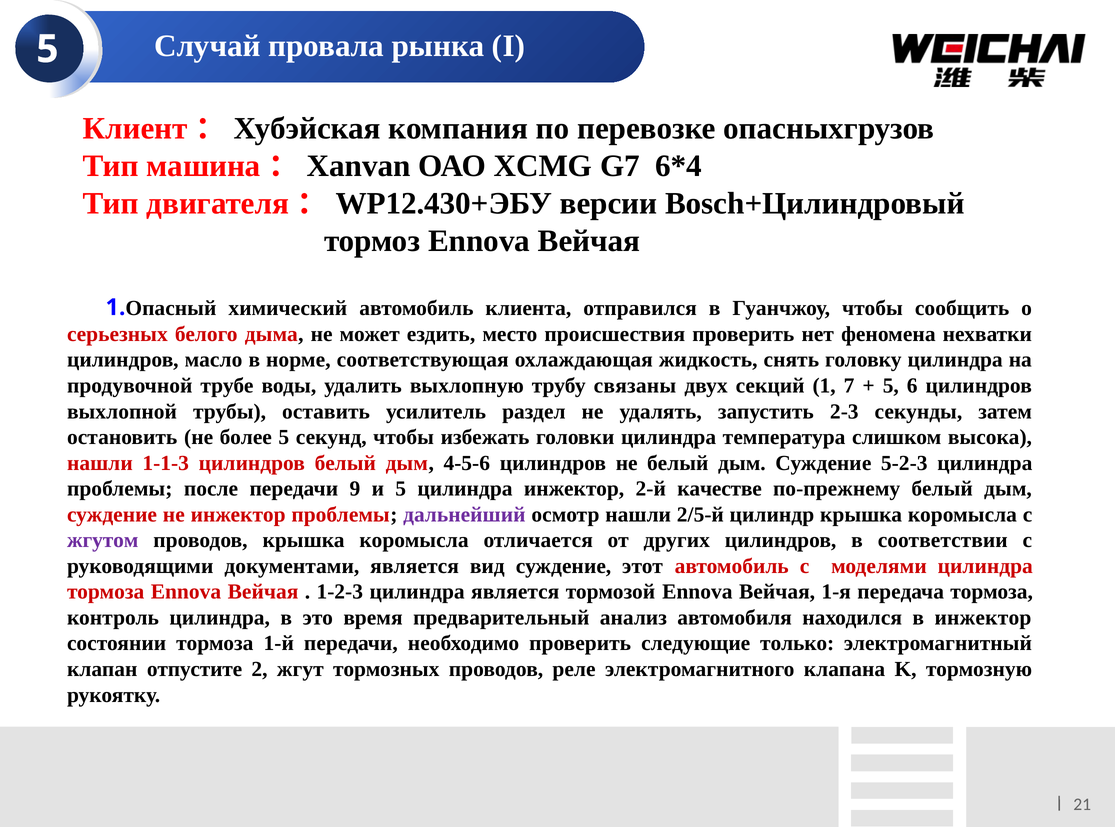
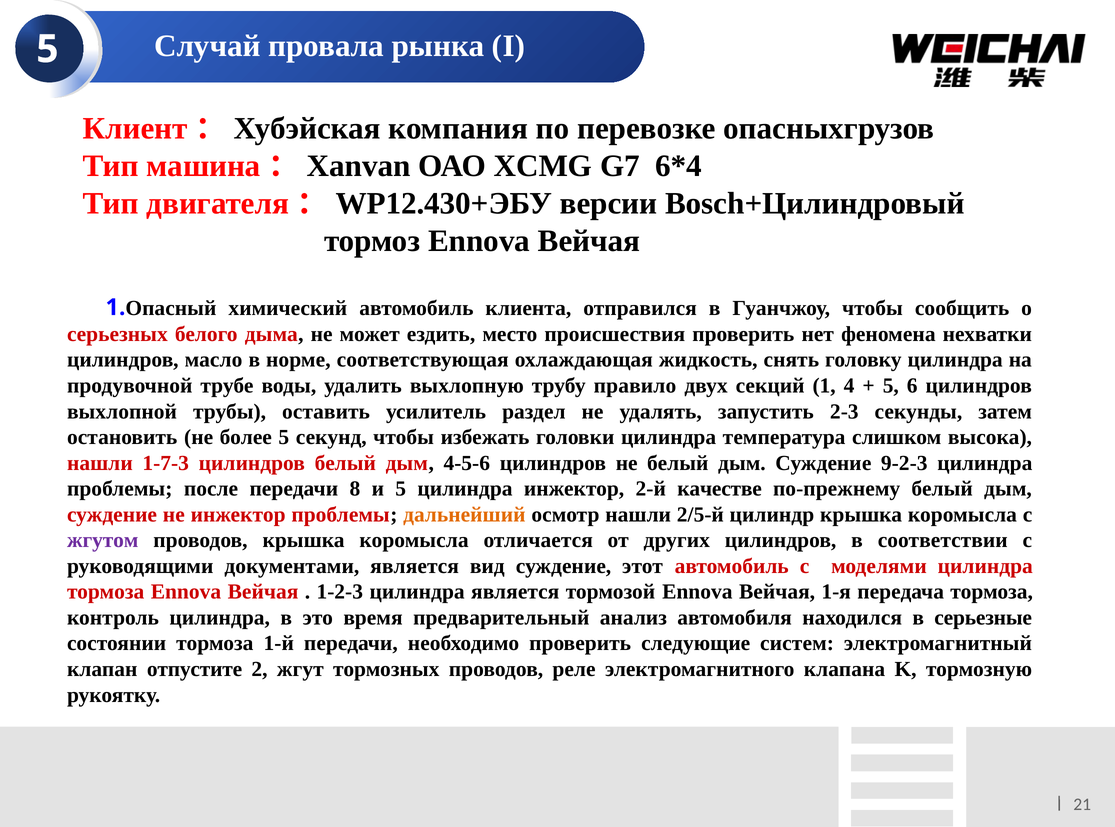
связаны: связаны -> правило
7: 7 -> 4
1-1-3: 1-1-3 -> 1-7-3
5-2-3: 5-2-3 -> 9-2-3
9: 9 -> 8
дальнейший colour: purple -> orange
в инжектор: инжектор -> серьезные
только: только -> систем
